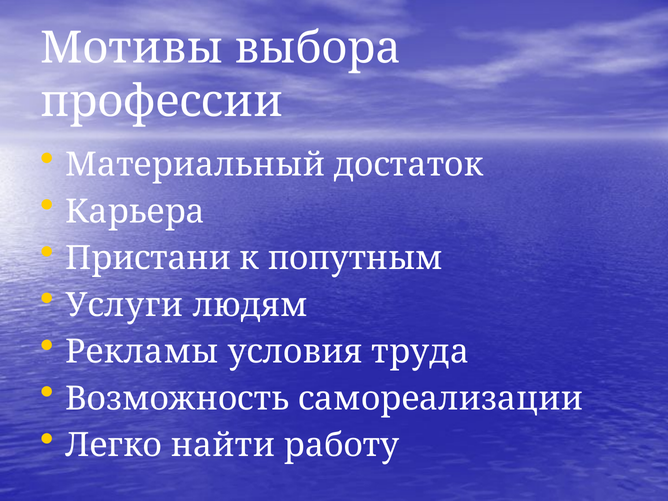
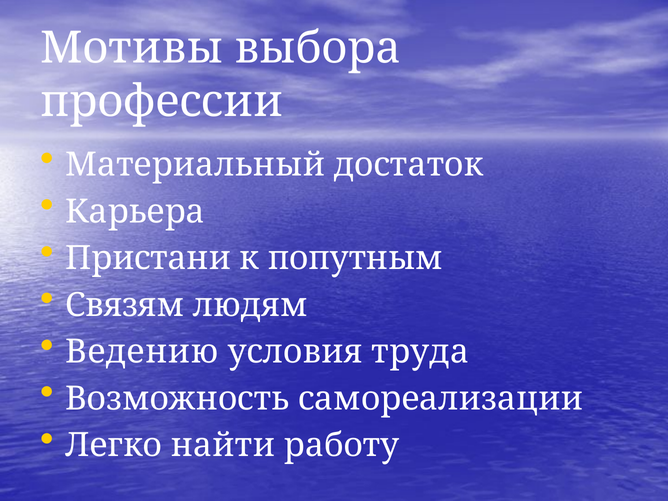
Услуги: Услуги -> Связям
Рекламы: Рекламы -> Ведению
